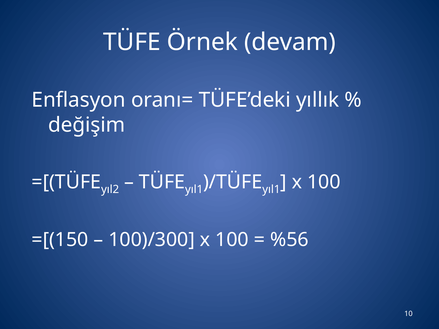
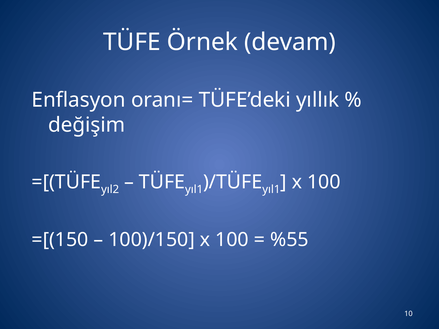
100)/300: 100)/300 -> 100)/150
%56: %56 -> %55
